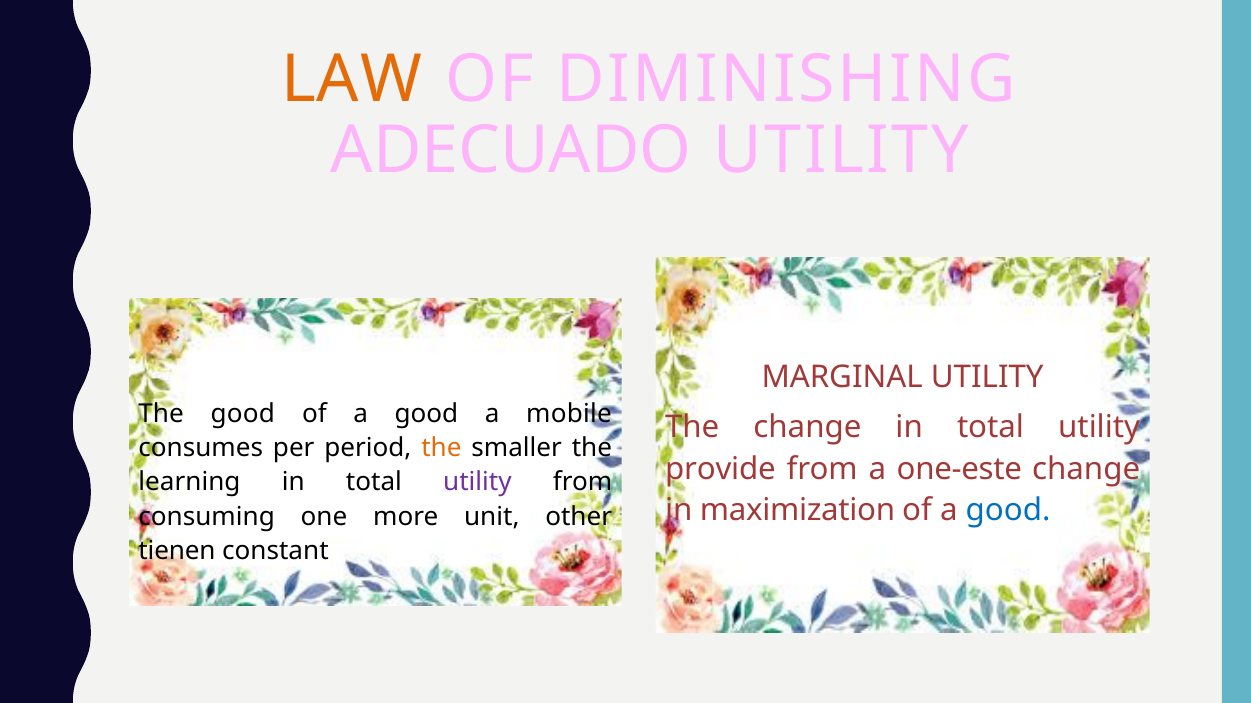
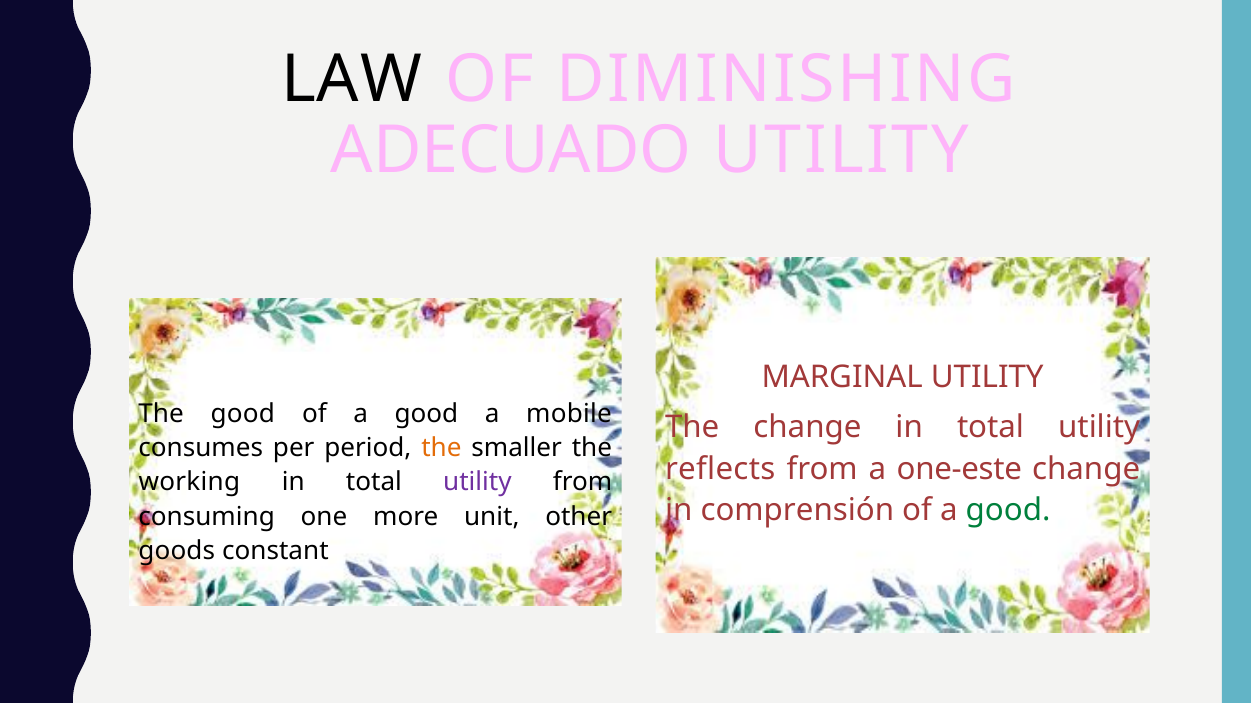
LAW colour: orange -> black
provide: provide -> reflects
learning: learning -> working
maximization: maximization -> comprensión
good at (1008, 511) colour: blue -> green
tienen: tienen -> goods
